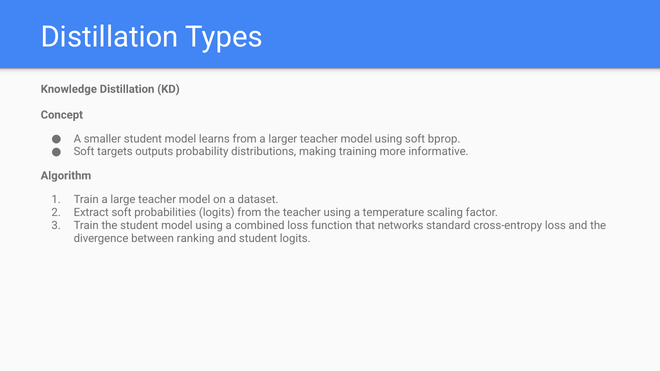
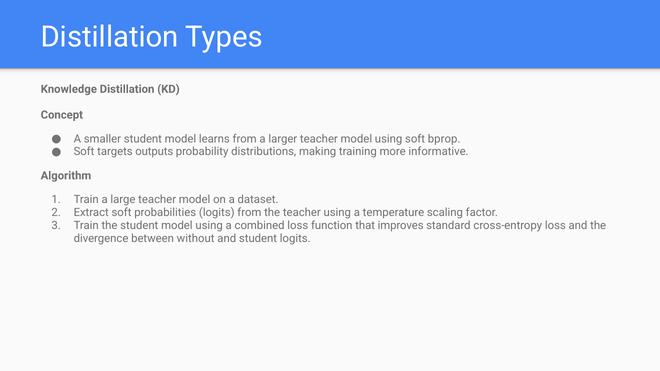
networks: networks -> improves
ranking: ranking -> without
